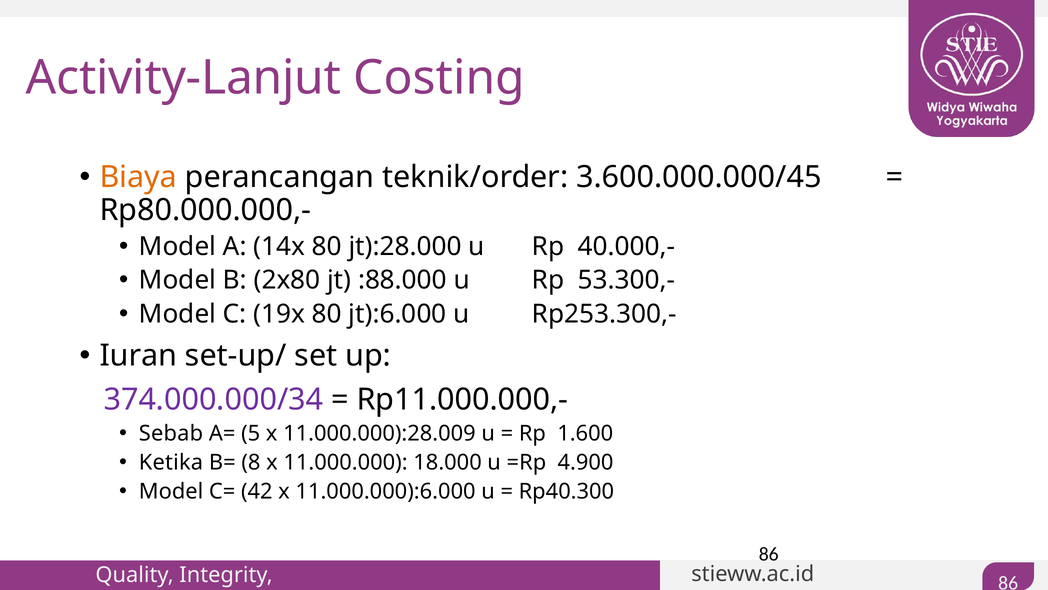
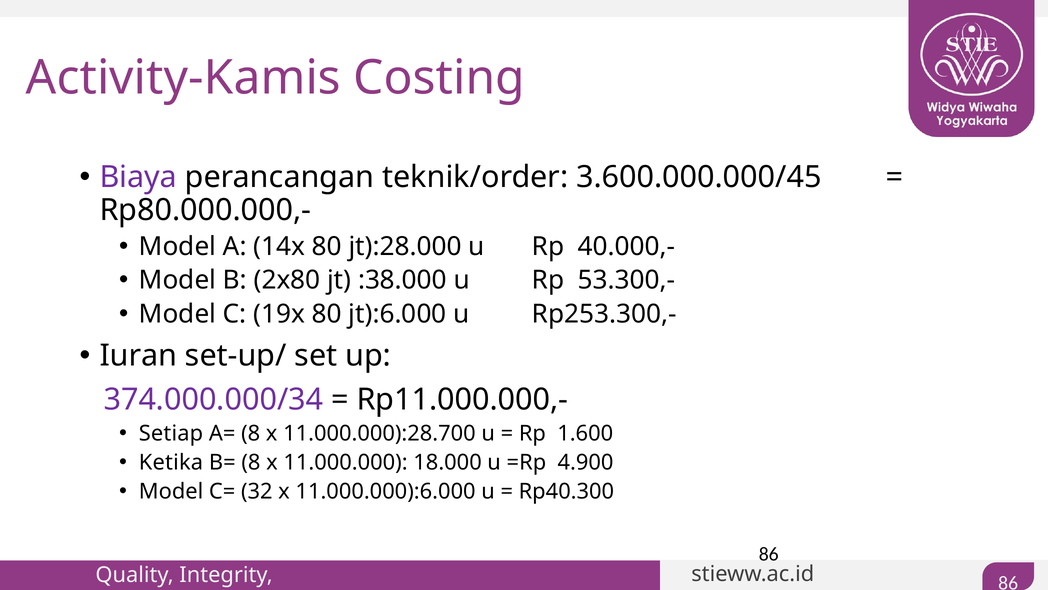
Activity-Lanjut: Activity-Lanjut -> Activity-Kamis
Biaya colour: orange -> purple
:88.000: :88.000 -> :38.000
Sebab: Sebab -> Setiap
A= 5: 5 -> 8
11.000.000):28.009: 11.000.000):28.009 -> 11.000.000):28.700
42: 42 -> 32
